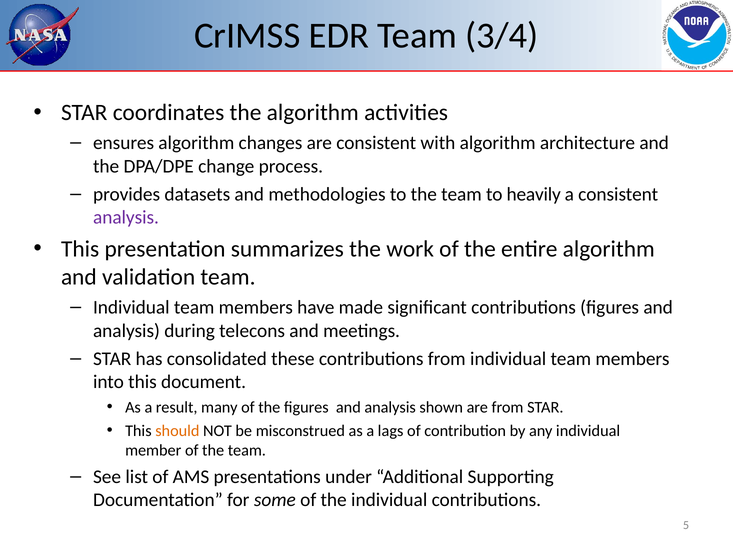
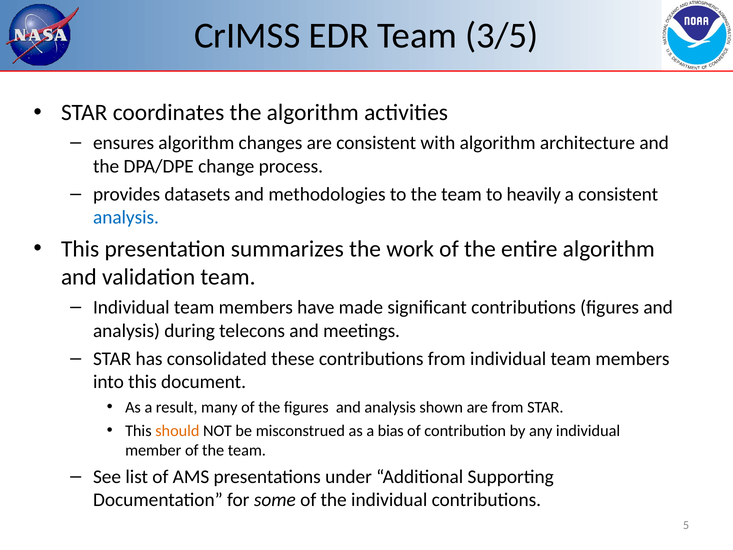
3/4: 3/4 -> 3/5
analysis at (126, 217) colour: purple -> blue
lags: lags -> bias
